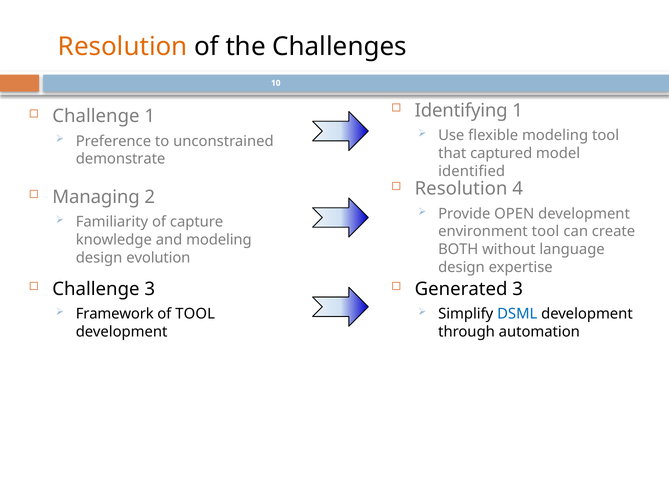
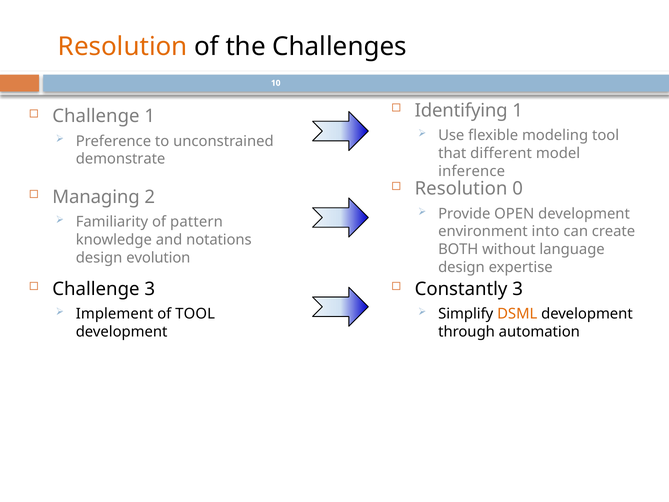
captured: captured -> different
identified: identified -> inference
4: 4 -> 0
capture: capture -> pattern
environment tool: tool -> into
and modeling: modeling -> notations
Generated: Generated -> Constantly
Framework: Framework -> Implement
DSML colour: blue -> orange
